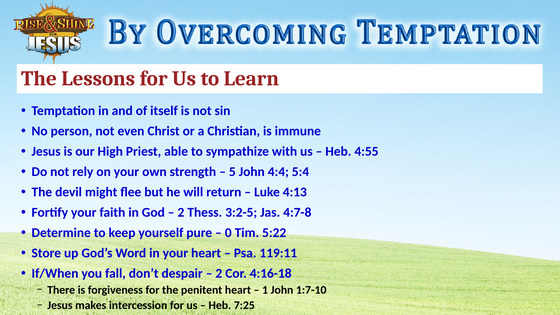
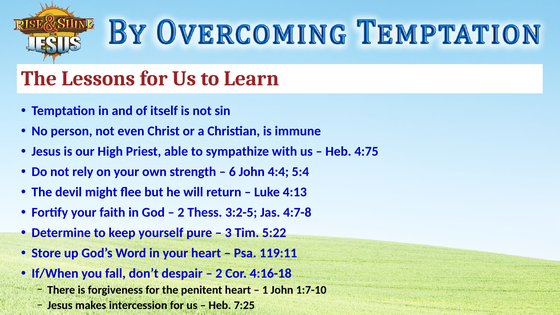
4:55: 4:55 -> 4:75
5: 5 -> 6
0: 0 -> 3
